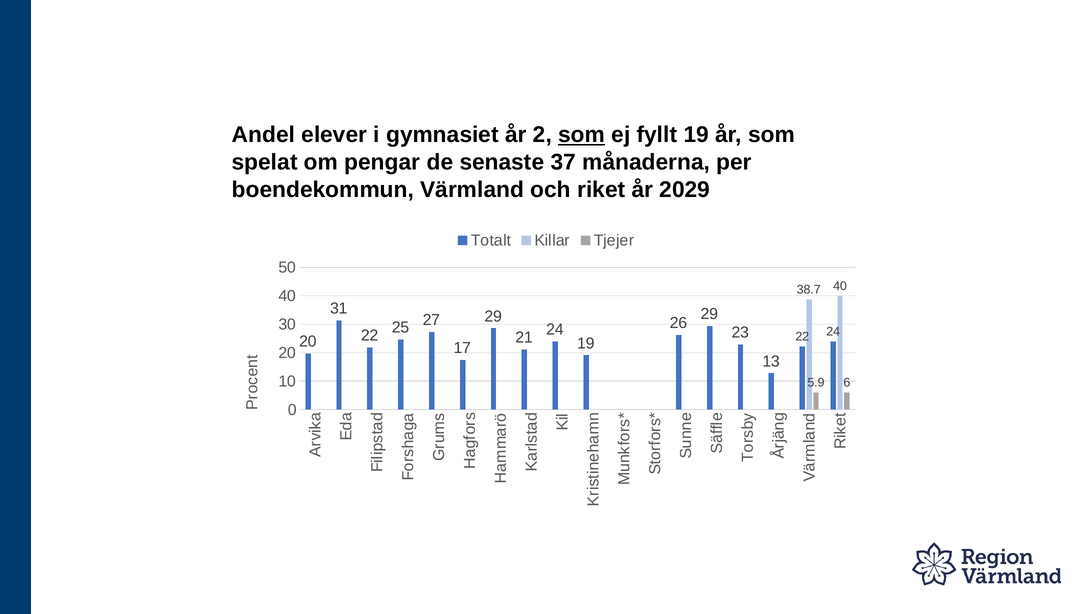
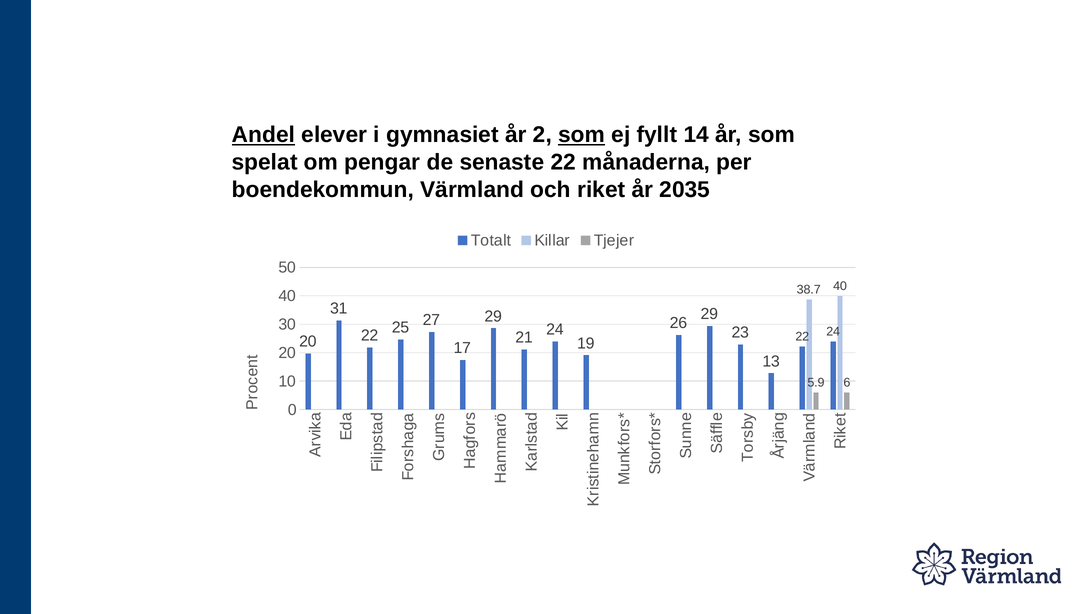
Andel underline: none -> present
fyllt 19: 19 -> 14
senaste 37: 37 -> 22
2029: 2029 -> 2035
